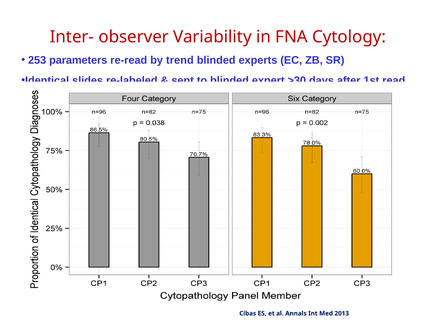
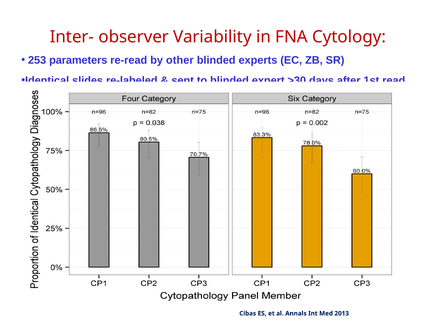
trend: trend -> other
